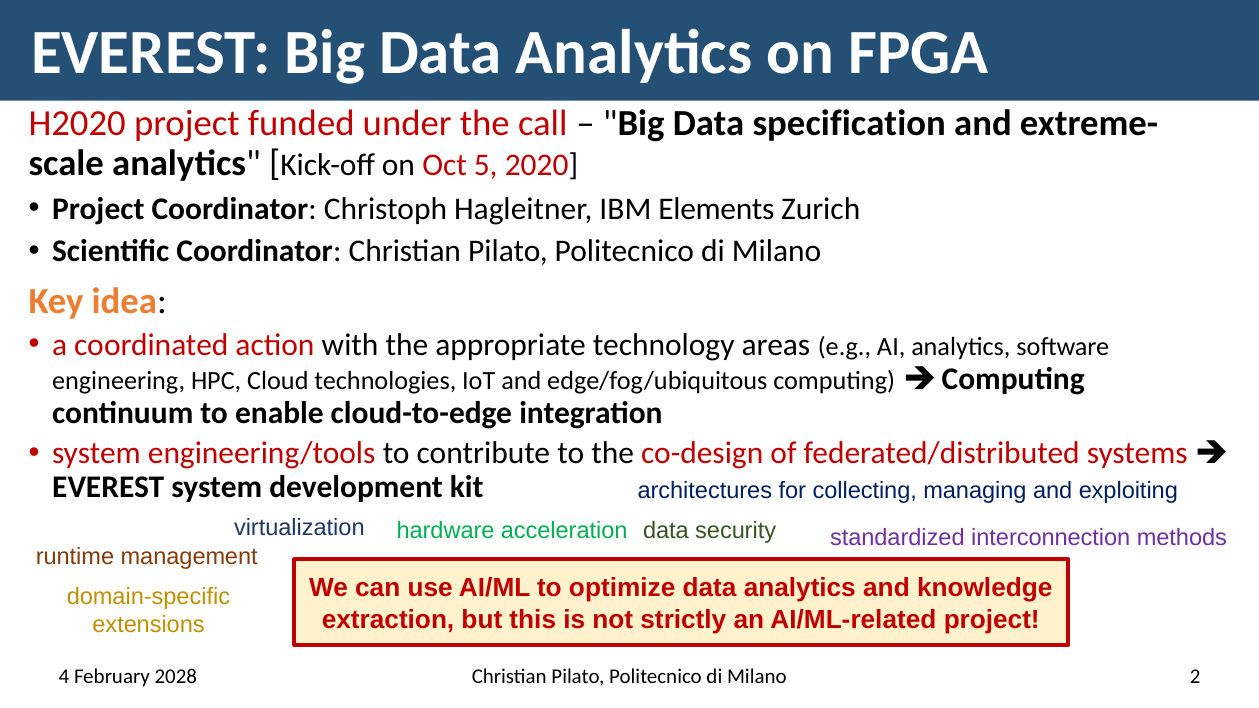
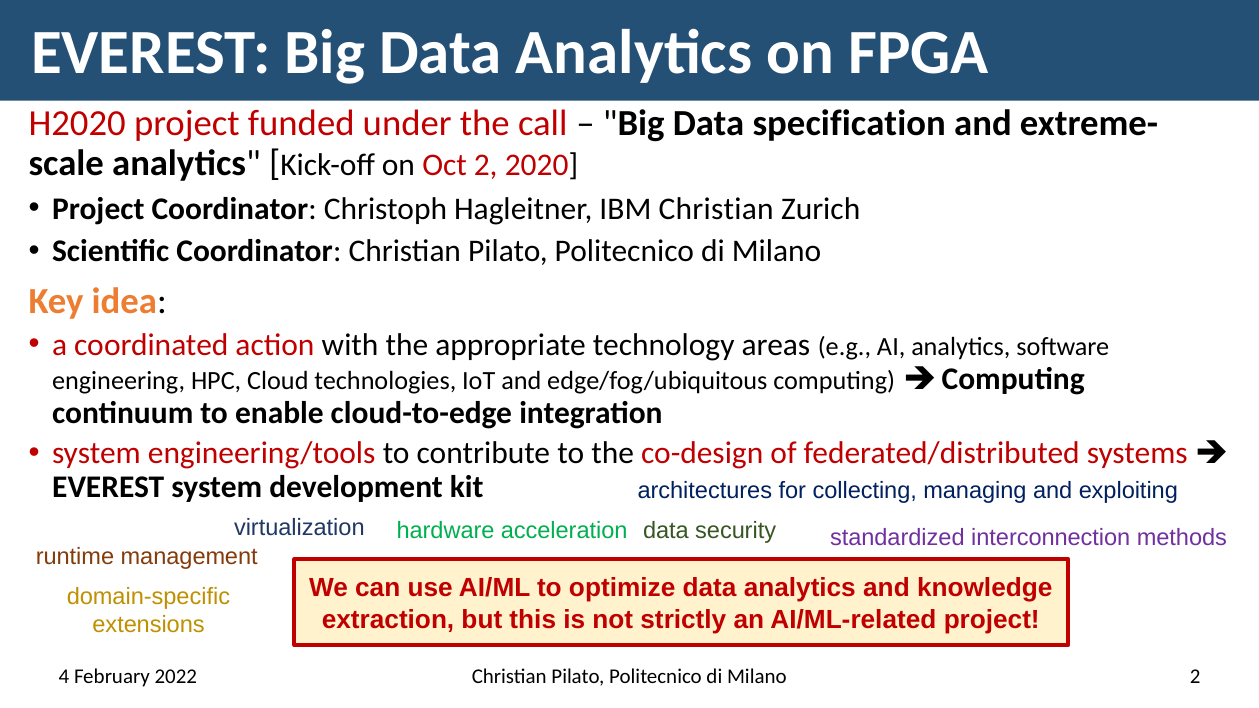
Oct 5: 5 -> 2
IBM Elements: Elements -> Christian
2028: 2028 -> 2022
